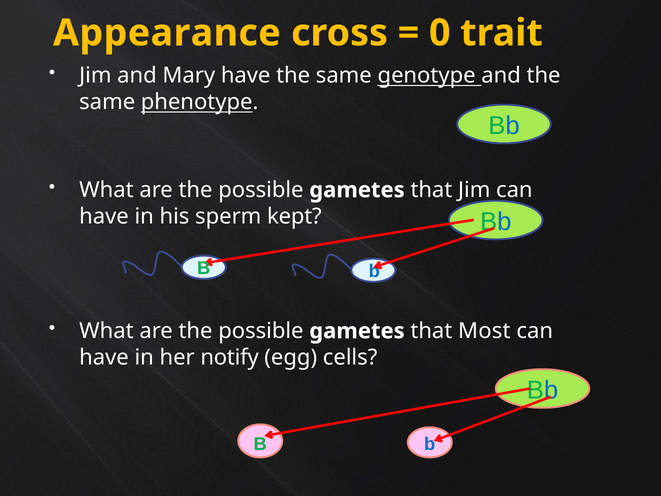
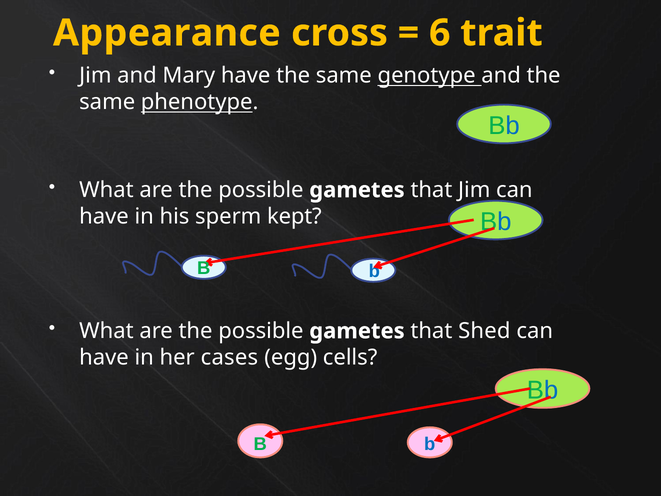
0: 0 -> 6
Most: Most -> Shed
notify: notify -> cases
